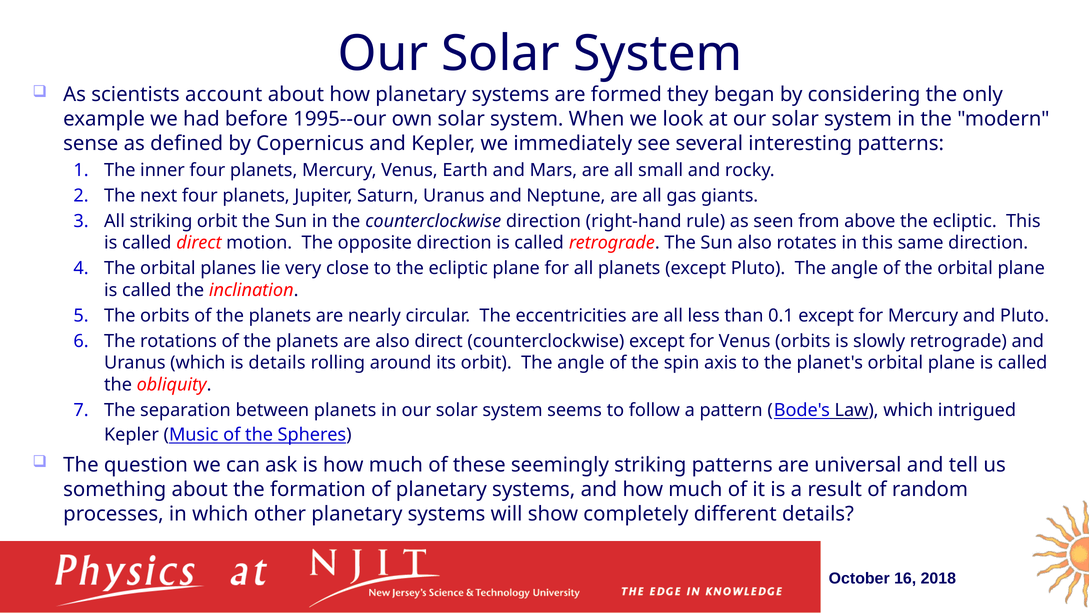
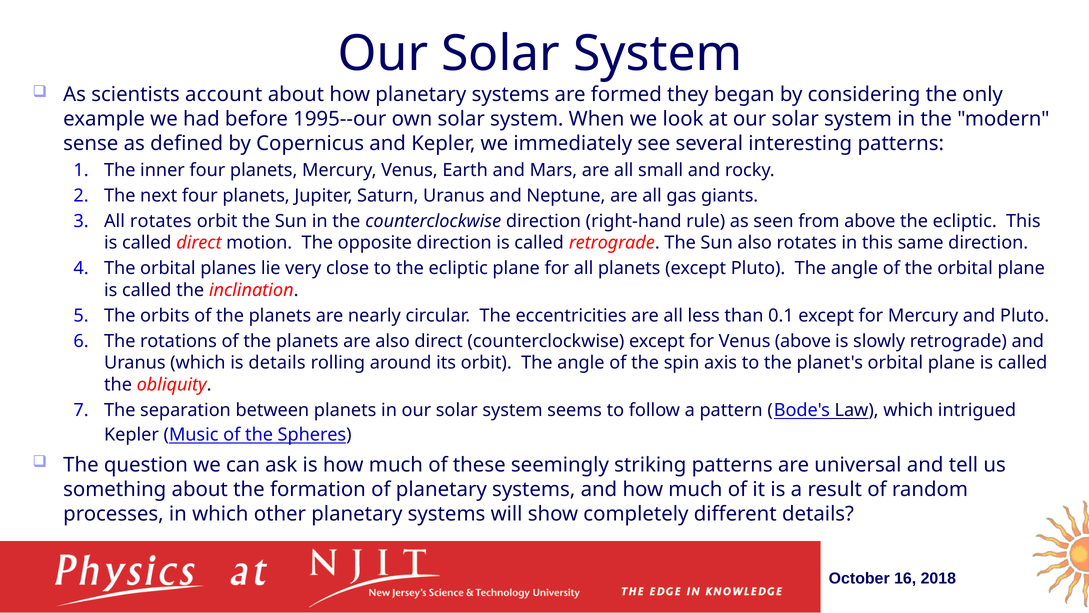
All striking: striking -> rotates
Venus orbits: orbits -> above
